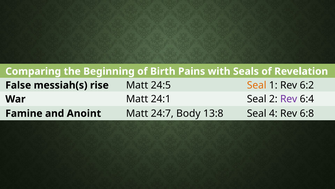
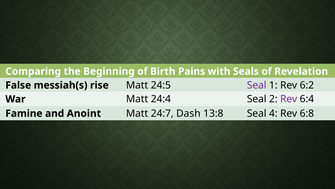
Seal at (257, 85) colour: orange -> purple
24:1: 24:1 -> 24:4
Body: Body -> Dash
